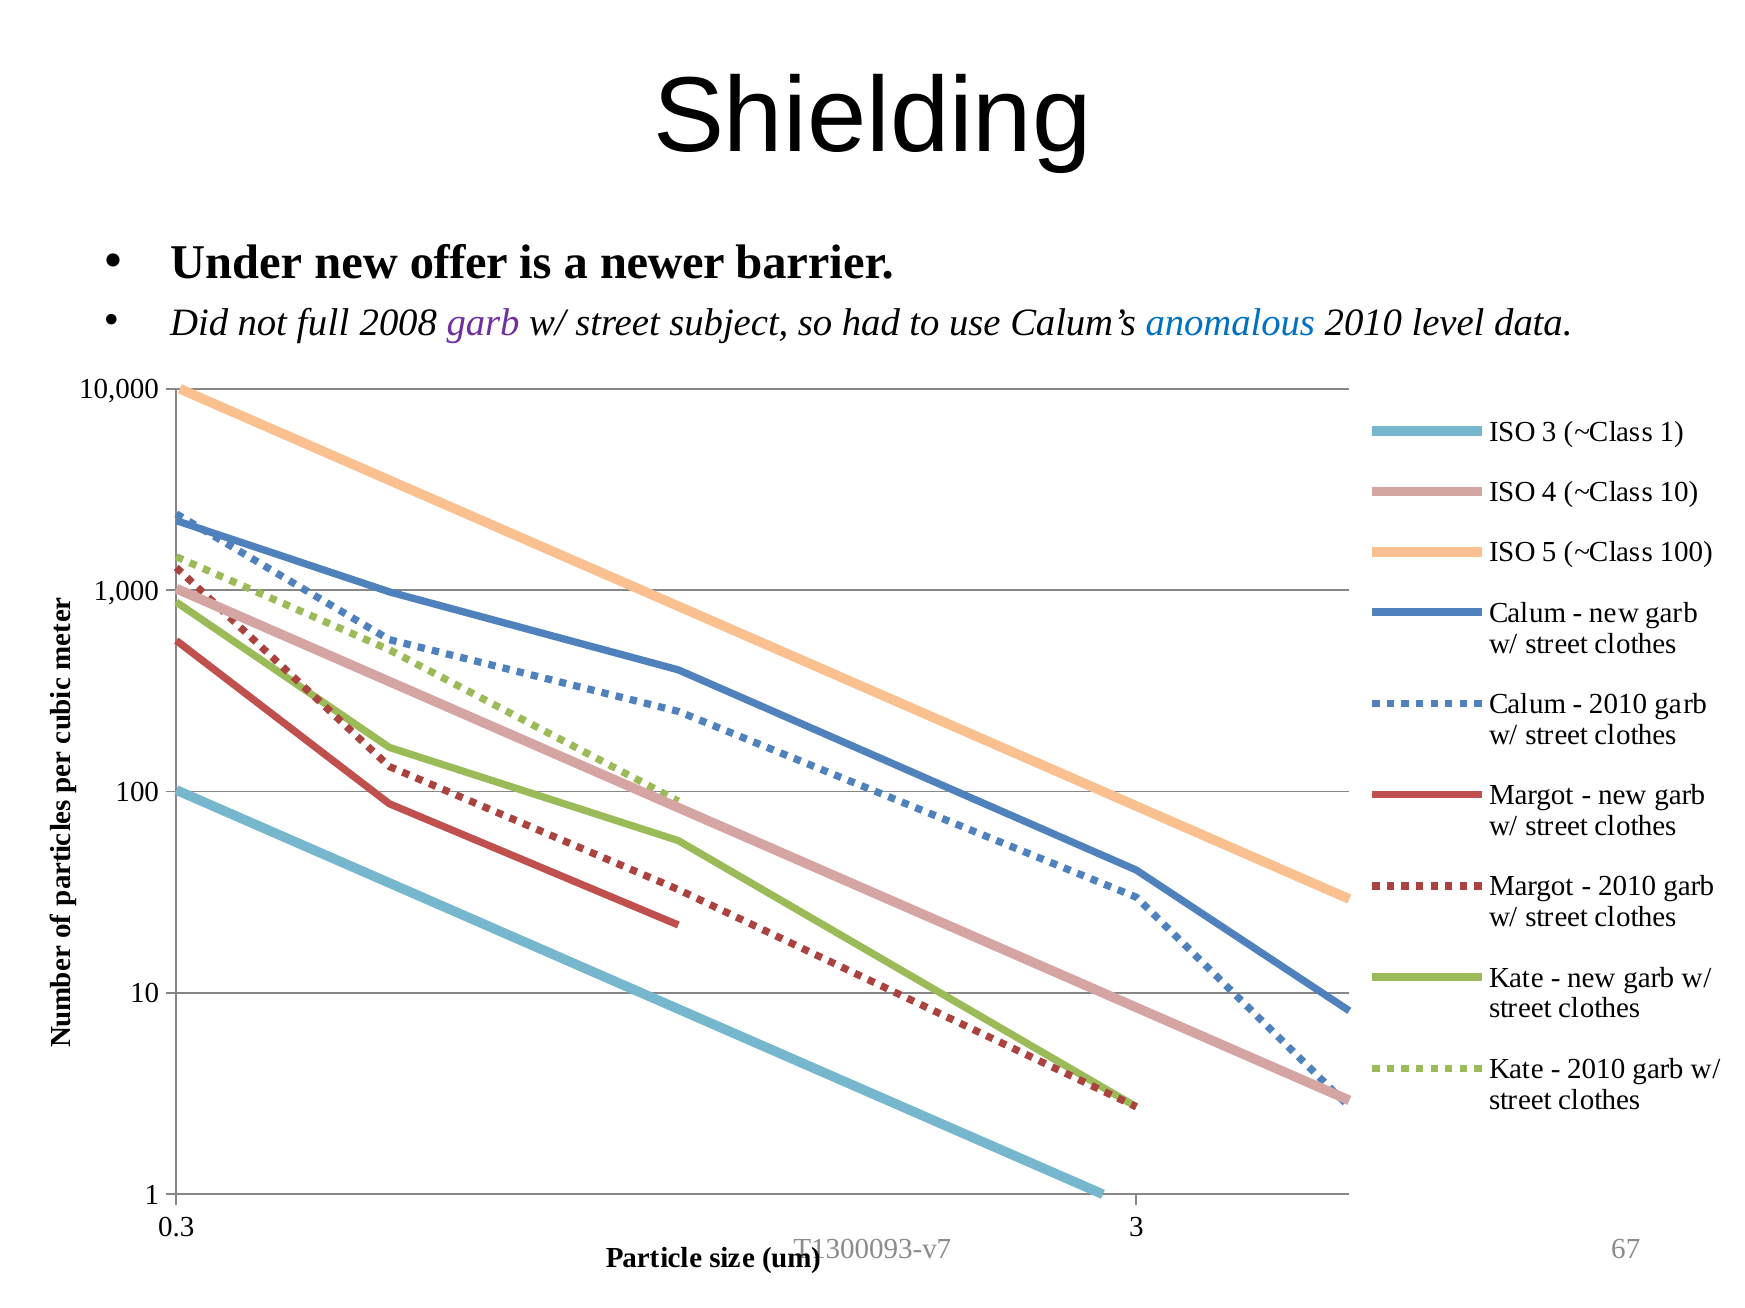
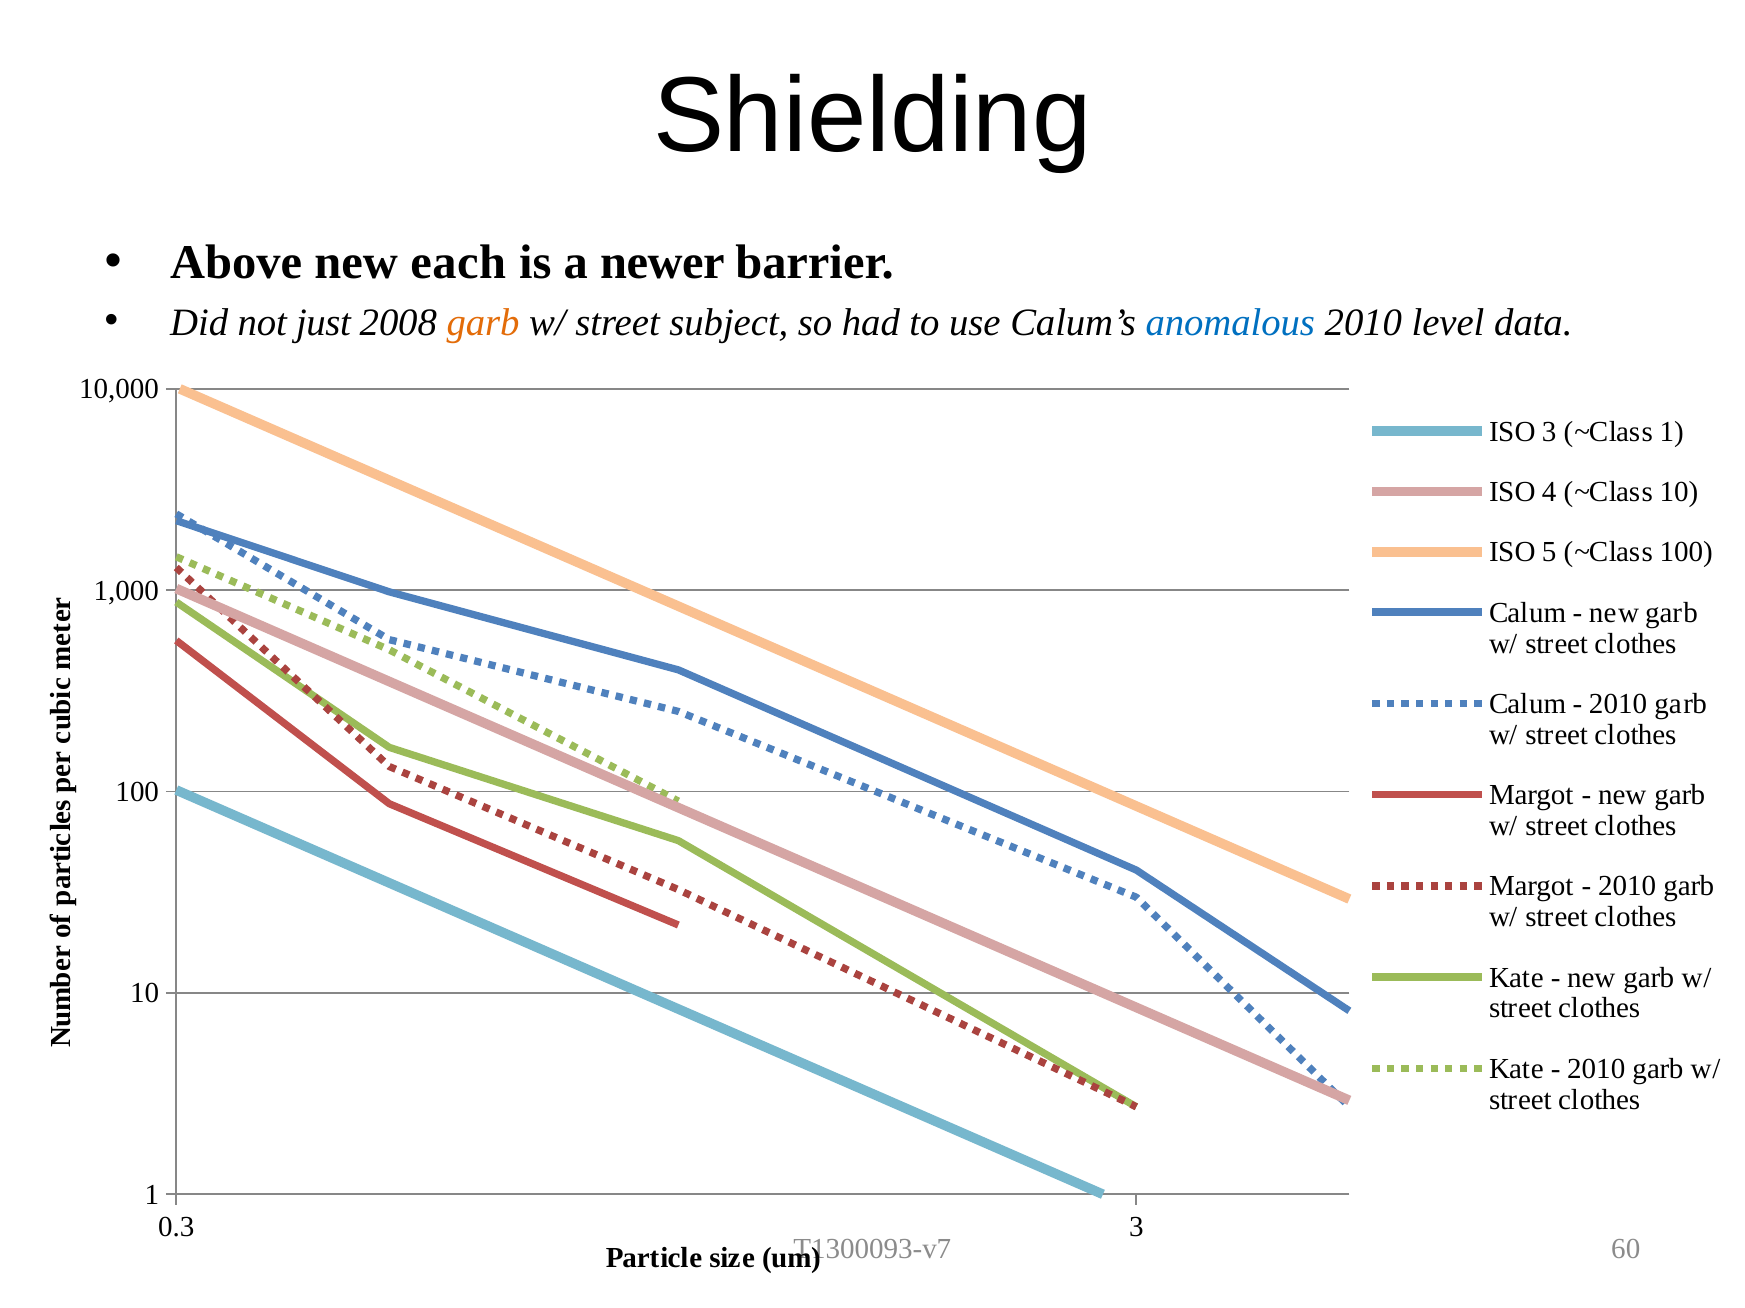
Under: Under -> Above
offer: offer -> each
full: full -> just
garb at (483, 322) colour: purple -> orange
67: 67 -> 60
